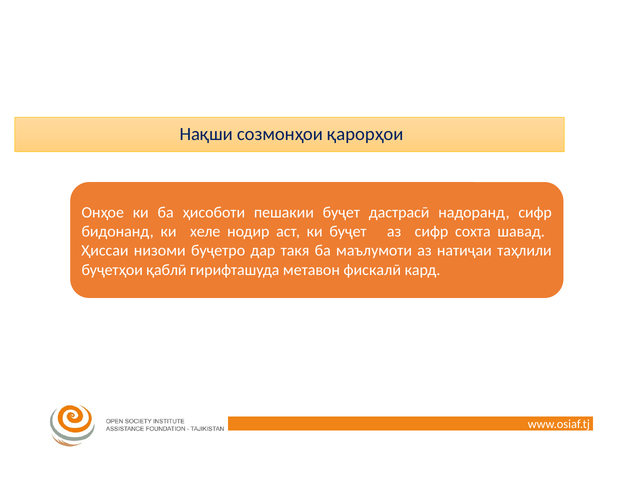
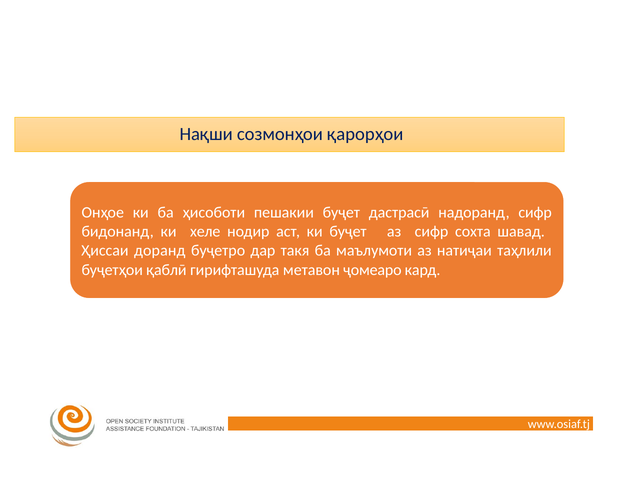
низоми: низоми -> доранд
фискалӣ: фискалӣ -> ҷомеаро
